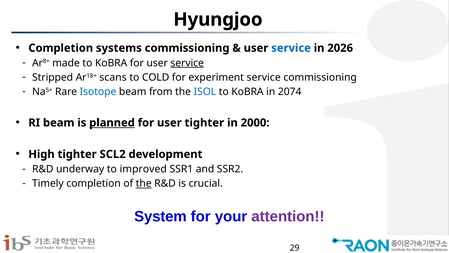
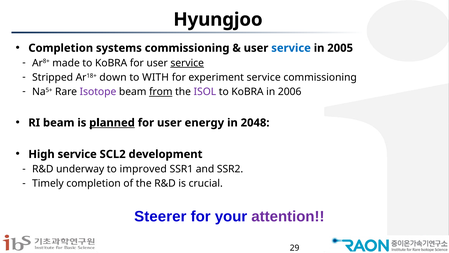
2026: 2026 -> 2005
scans: scans -> down
COLD: COLD -> WITH
Isotope colour: blue -> purple
from underline: none -> present
ISOL colour: blue -> purple
2074: 2074 -> 2006
user tighter: tighter -> energy
2000: 2000 -> 2048
High tighter: tighter -> service
the at (144, 183) underline: present -> none
System: System -> Steerer
